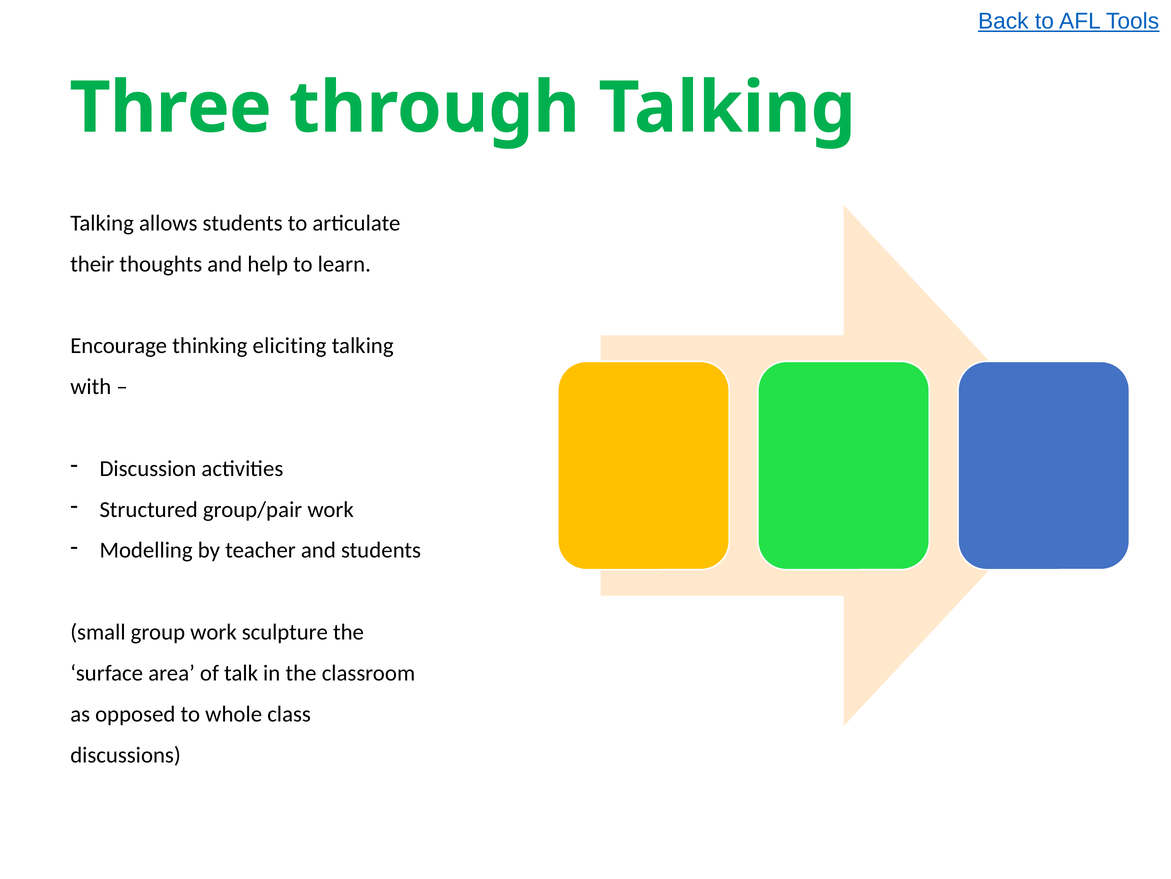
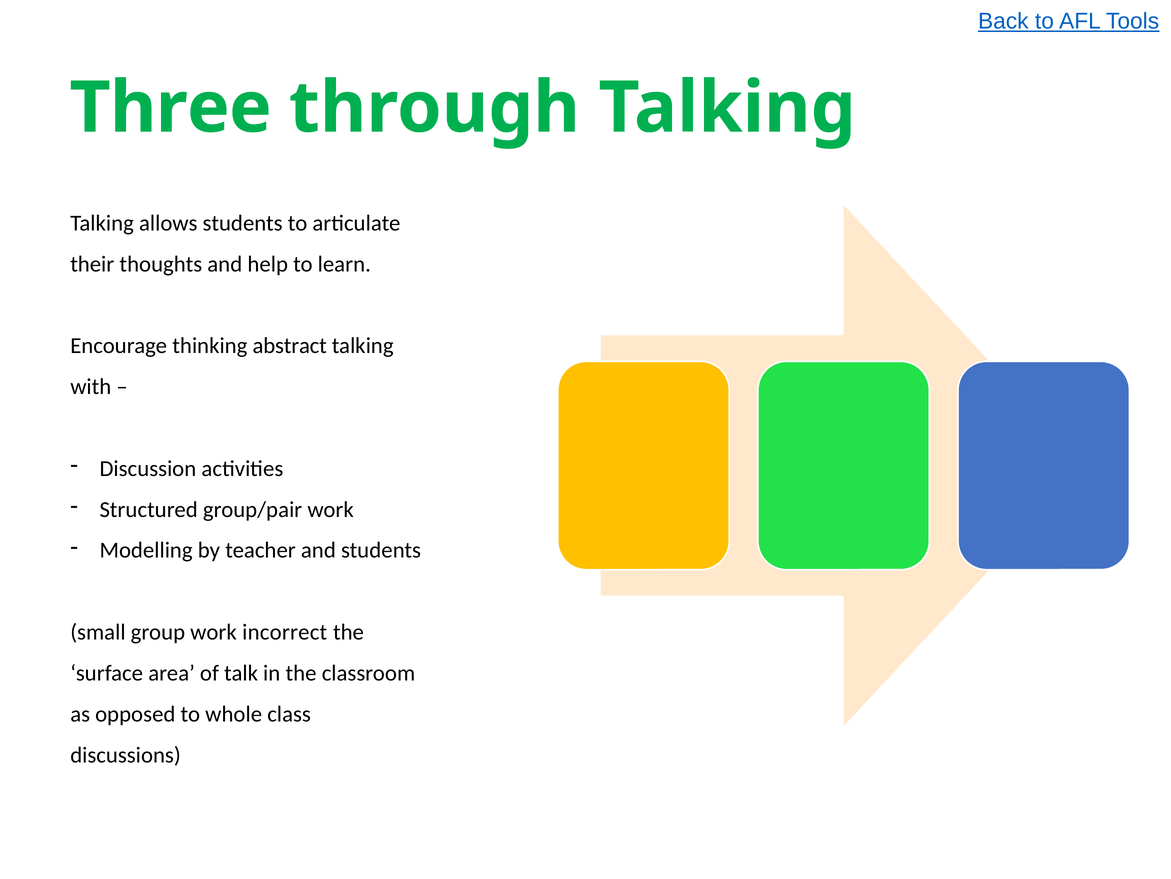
eliciting: eliciting -> abstract
sculpture: sculpture -> incorrect
